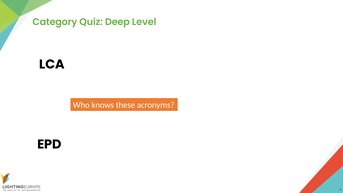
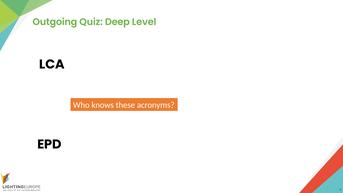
Category: Category -> Outgoing
